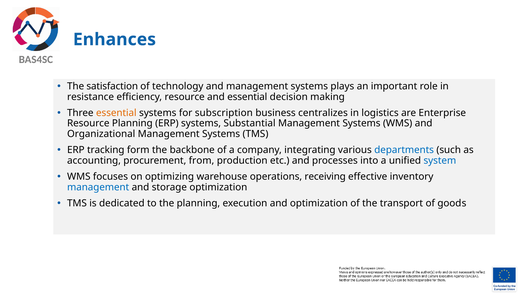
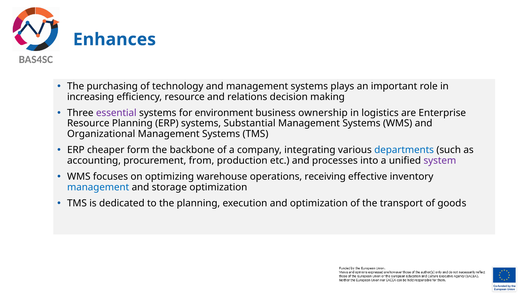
satisfaction: satisfaction -> purchasing
resistance: resistance -> increasing
and essential: essential -> relations
essential at (116, 113) colour: orange -> purple
subscription: subscription -> environment
centralizes: centralizes -> ownership
tracking: tracking -> cheaper
system colour: blue -> purple
